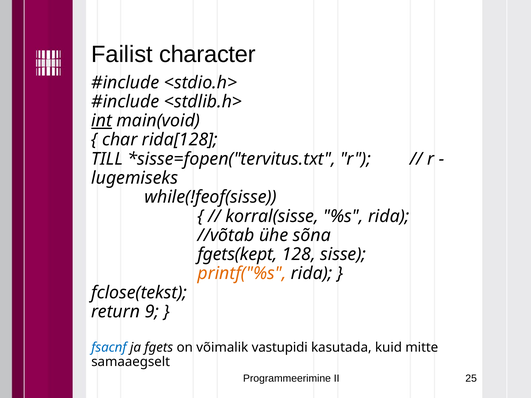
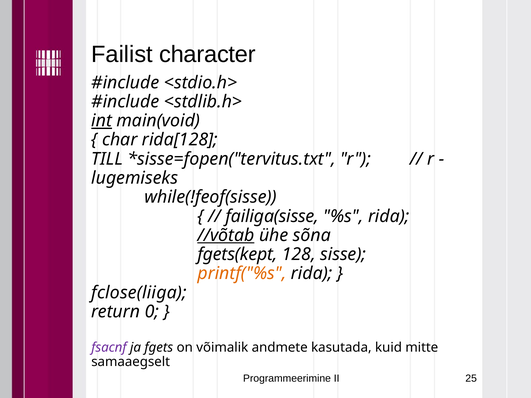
korral(sisse: korral(sisse -> failiga(sisse
//võtab underline: none -> present
fclose(tekst: fclose(tekst -> fclose(liiga
9: 9 -> 0
fsacnf colour: blue -> purple
vastupidi: vastupidi -> andmete
